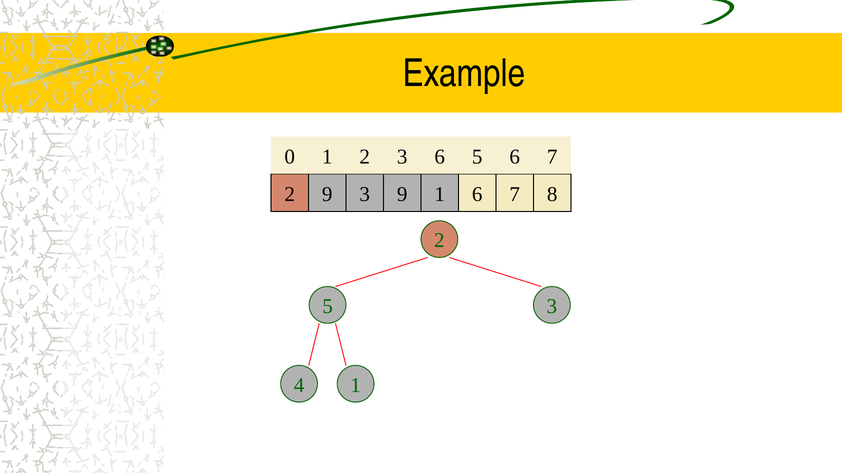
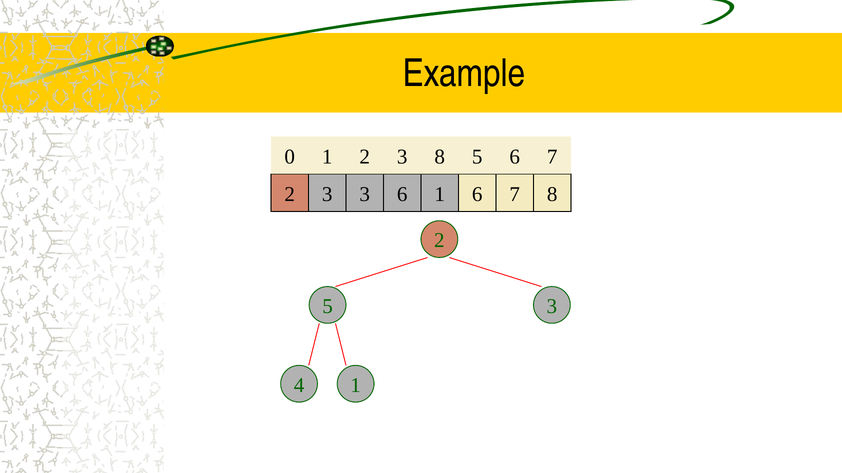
3 6: 6 -> 8
9 at (327, 195): 9 -> 3
3 9: 9 -> 6
